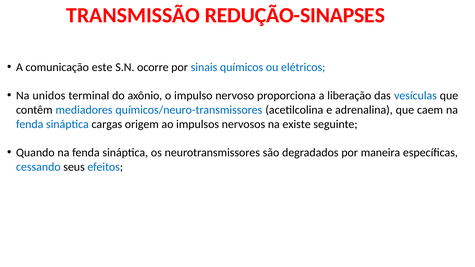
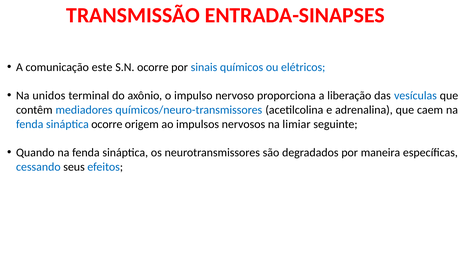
REDUÇÃO-SINAPSES: REDUÇÃO-SINAPSES -> ENTRADA-SINAPSES
sináptica cargas: cargas -> ocorre
existe: existe -> limiar
